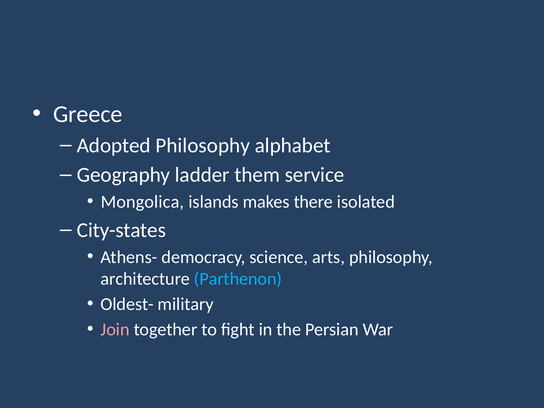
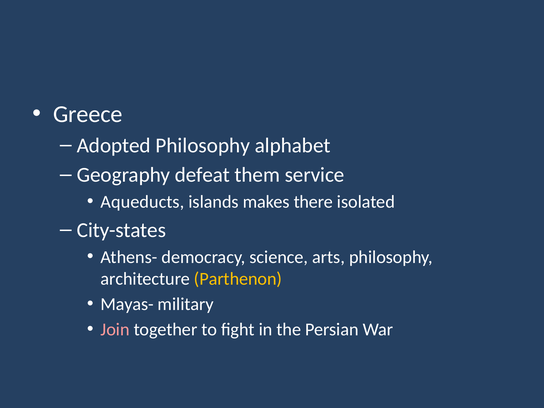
ladder: ladder -> defeat
Mongolica: Mongolica -> Aqueducts
Parthenon colour: light blue -> yellow
Oldest-: Oldest- -> Mayas-
